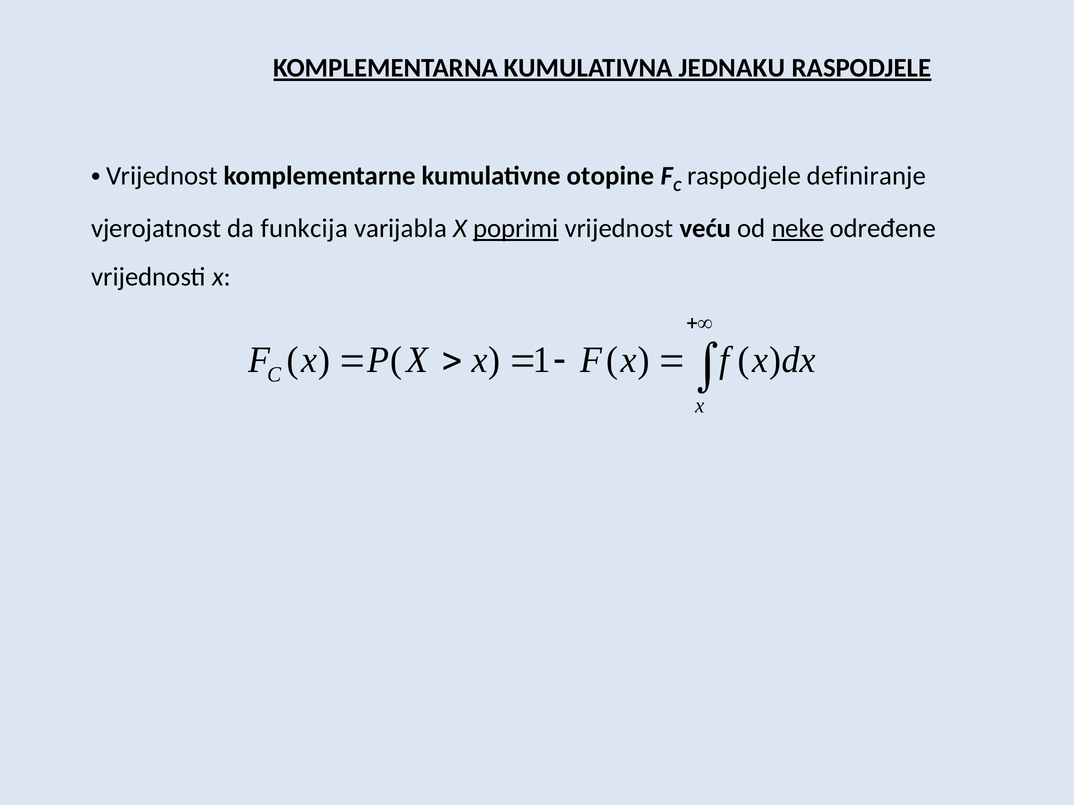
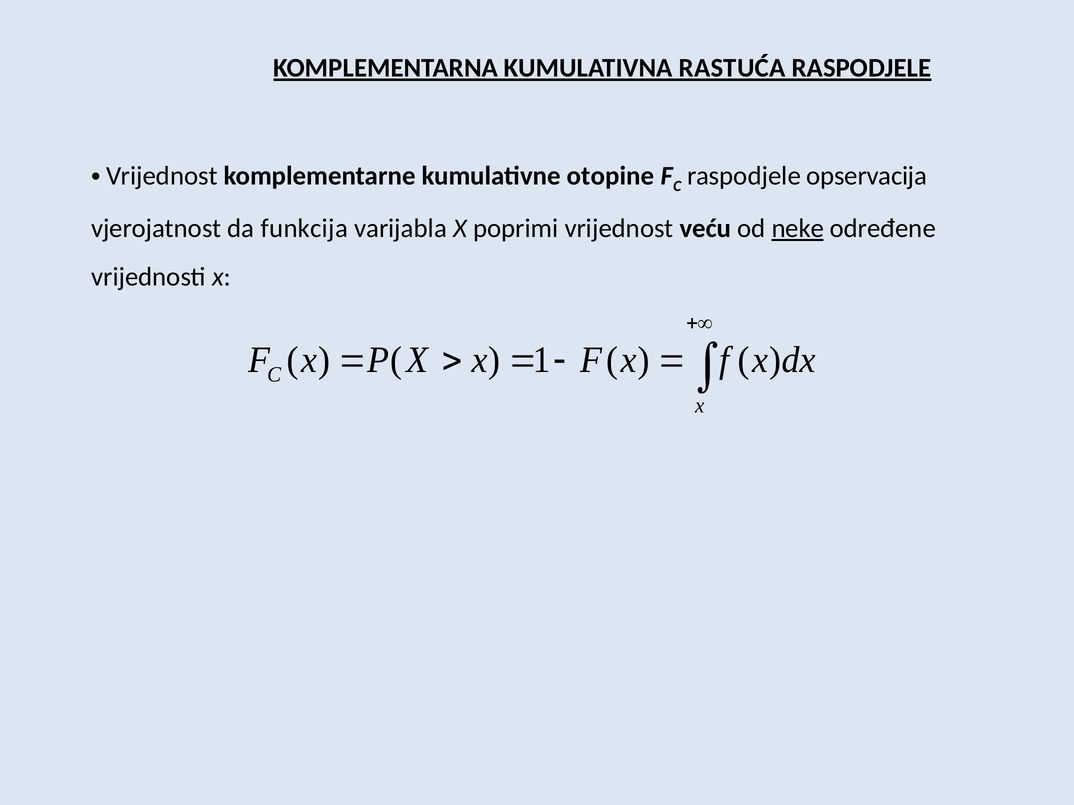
JEDNAKU: JEDNAKU -> RASTUĆA
definiranje: definiranje -> opservacija
poprimi underline: present -> none
